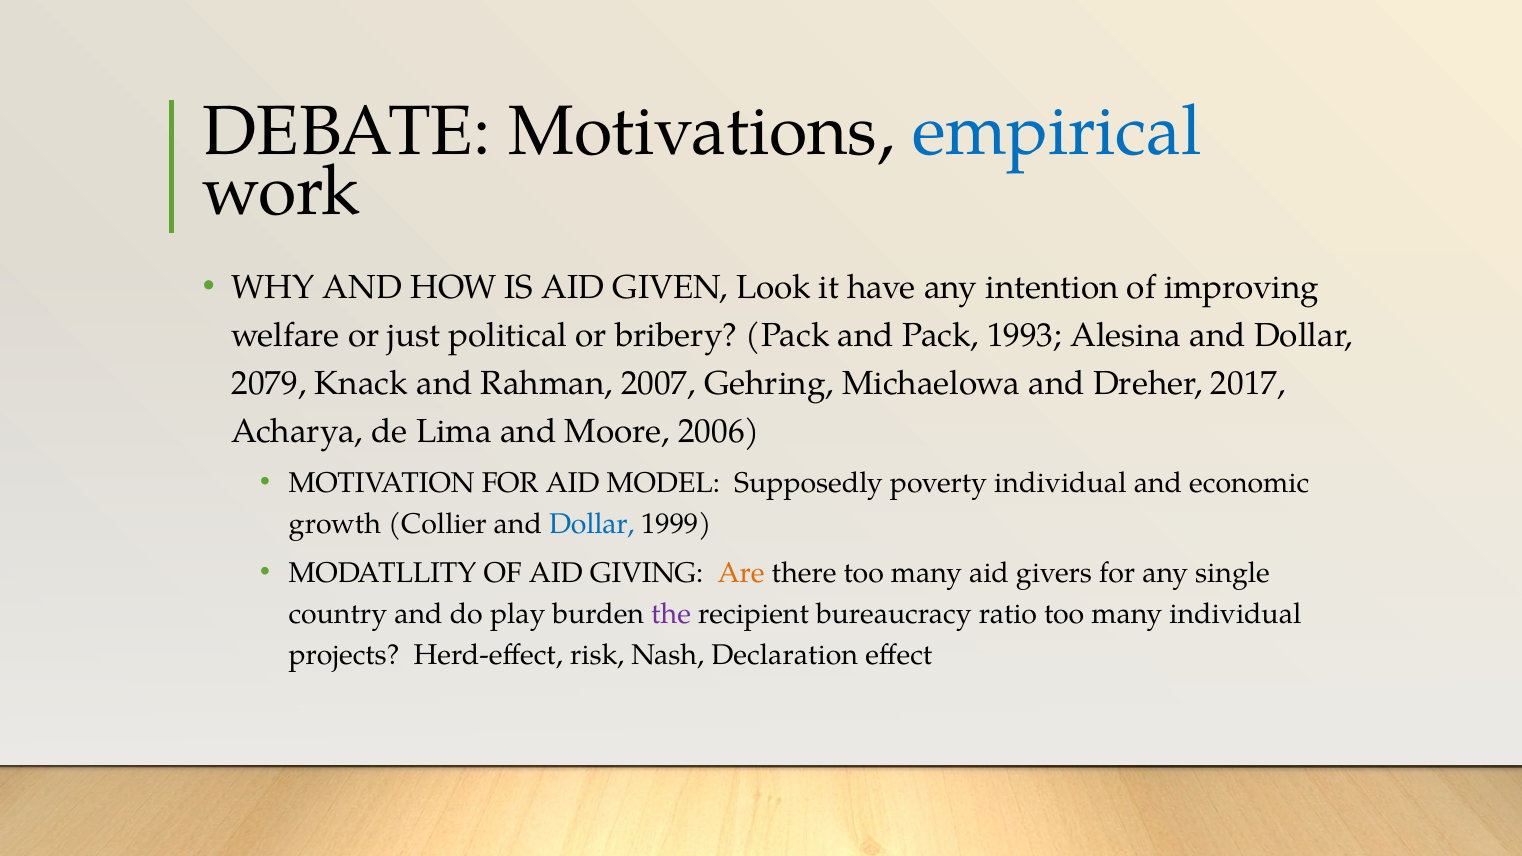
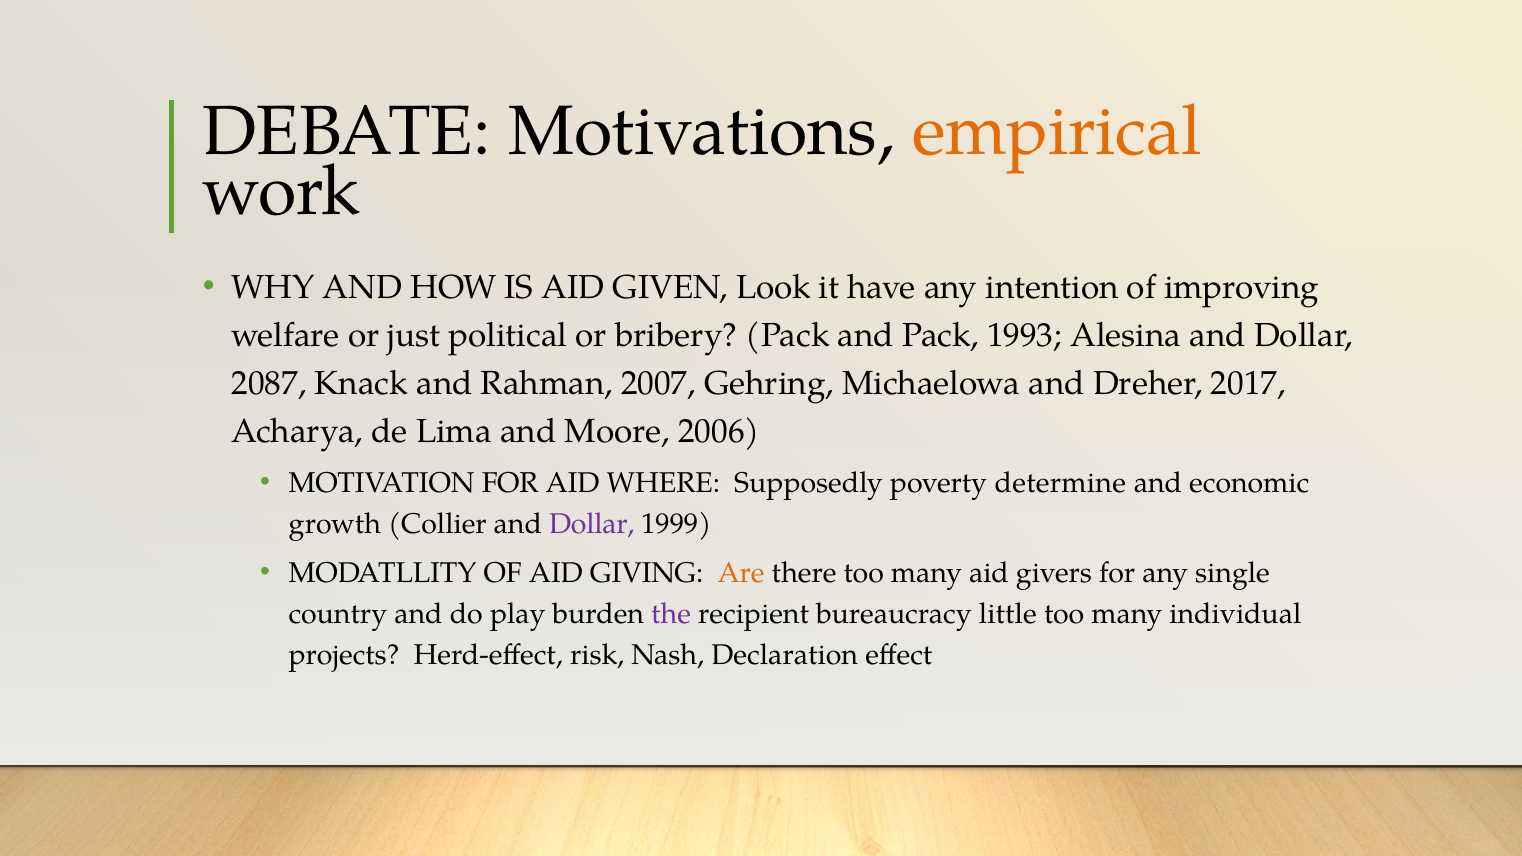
empirical colour: blue -> orange
2079: 2079 -> 2087
MODEL: MODEL -> WHERE
poverty individual: individual -> determine
Dollar at (592, 524) colour: blue -> purple
ratio: ratio -> little
